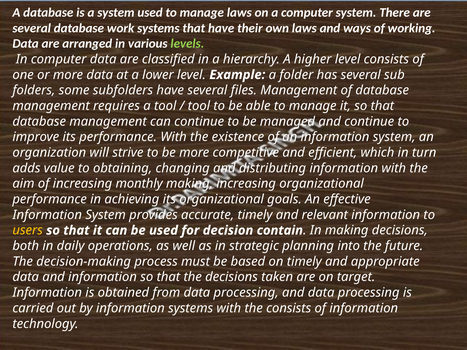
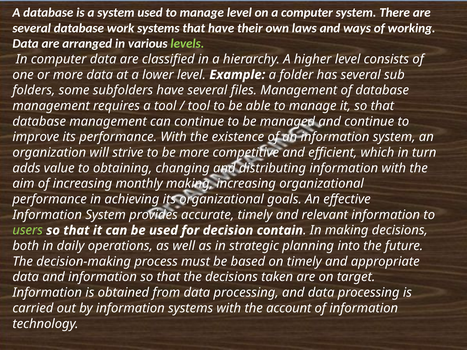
manage laws: laws -> level
users colour: yellow -> light green
the consists: consists -> account
